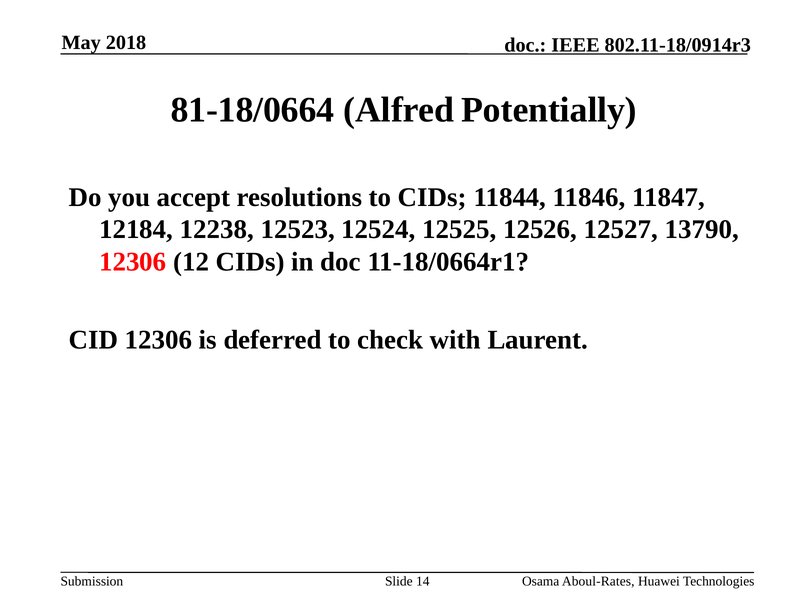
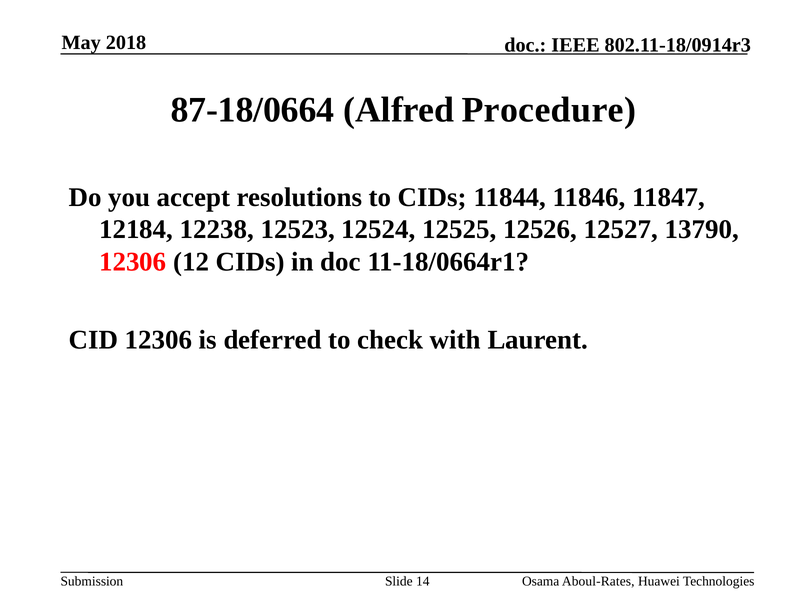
81-18/0664: 81-18/0664 -> 87-18/0664
Potentially: Potentially -> Procedure
